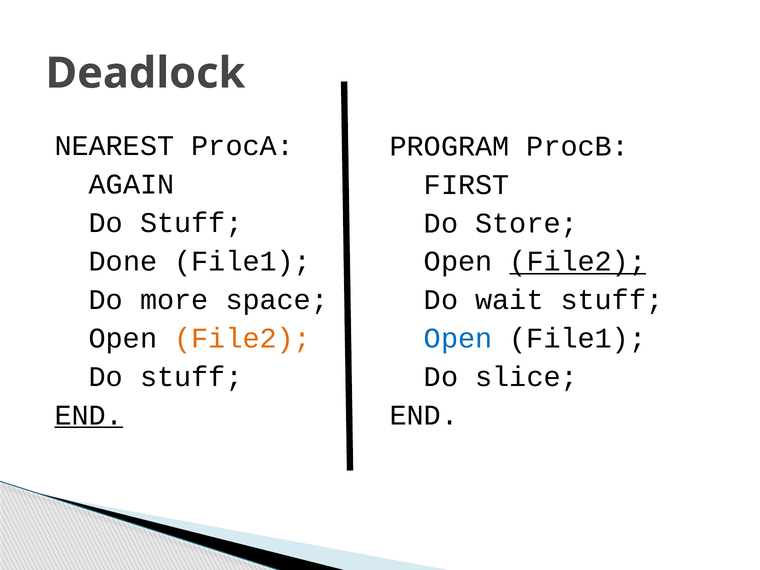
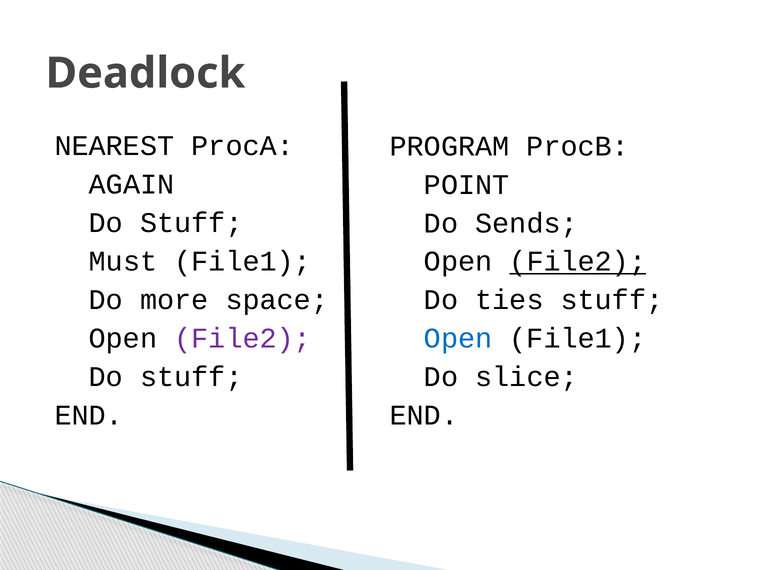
FIRST: FIRST -> POINT
Store: Store -> Sends
Done: Done -> Must
wait: wait -> ties
File2 at (243, 338) colour: orange -> purple
END at (89, 415) underline: present -> none
